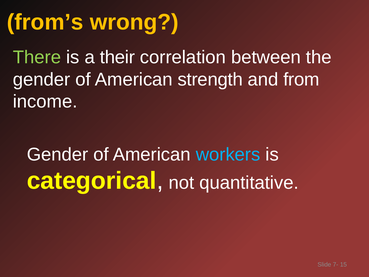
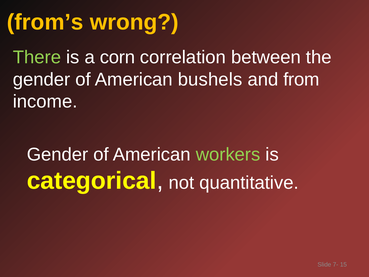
their: their -> corn
strength: strength -> bushels
workers colour: light blue -> light green
